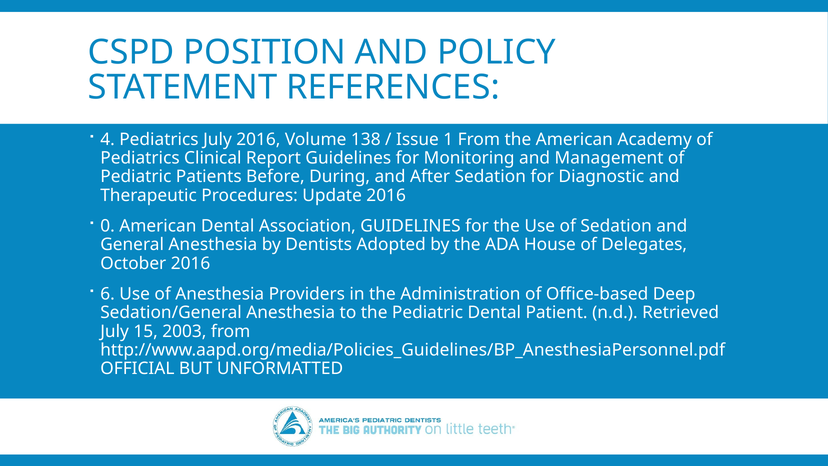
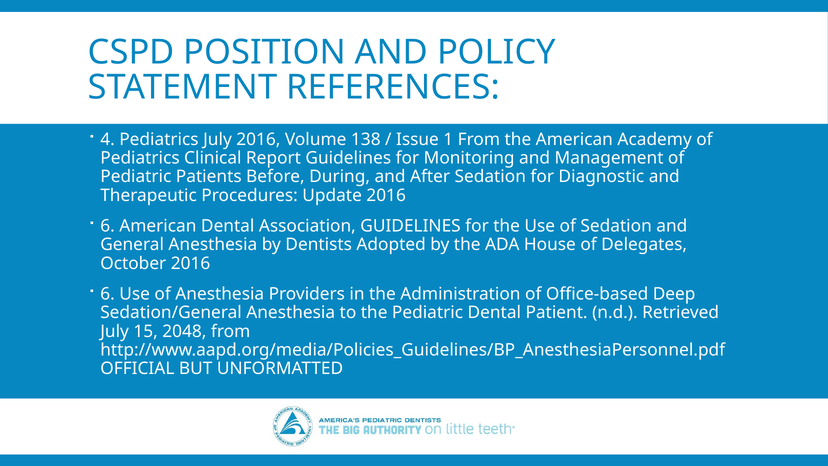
0 at (108, 226): 0 -> 6
2003: 2003 -> 2048
